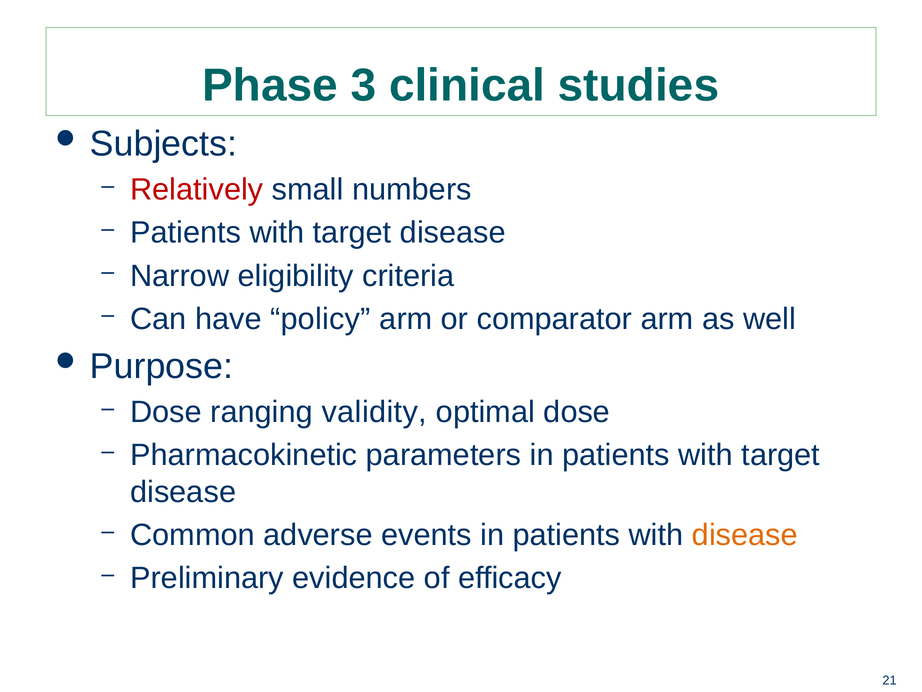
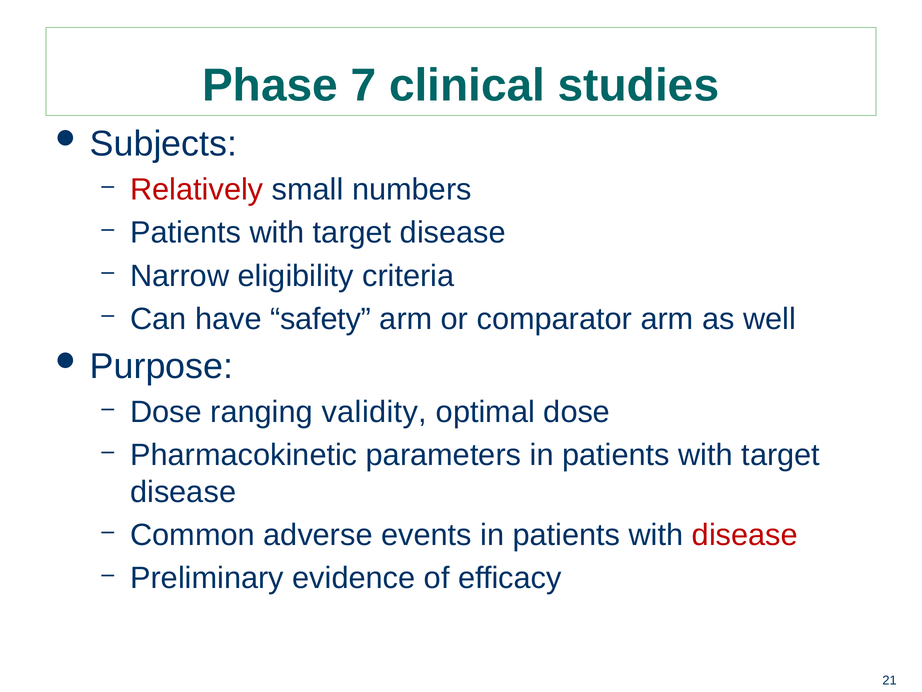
3: 3 -> 7
policy: policy -> safety
disease at (745, 535) colour: orange -> red
